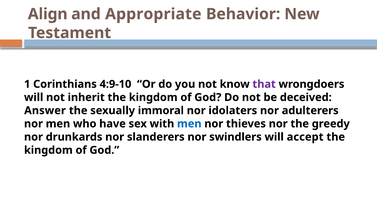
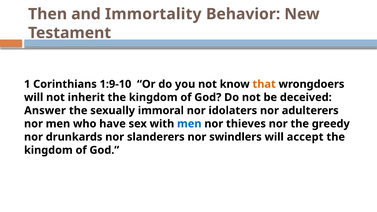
Align: Align -> Then
Appropriate: Appropriate -> Immortality
4:9-10: 4:9-10 -> 1:9-10
that colour: purple -> orange
